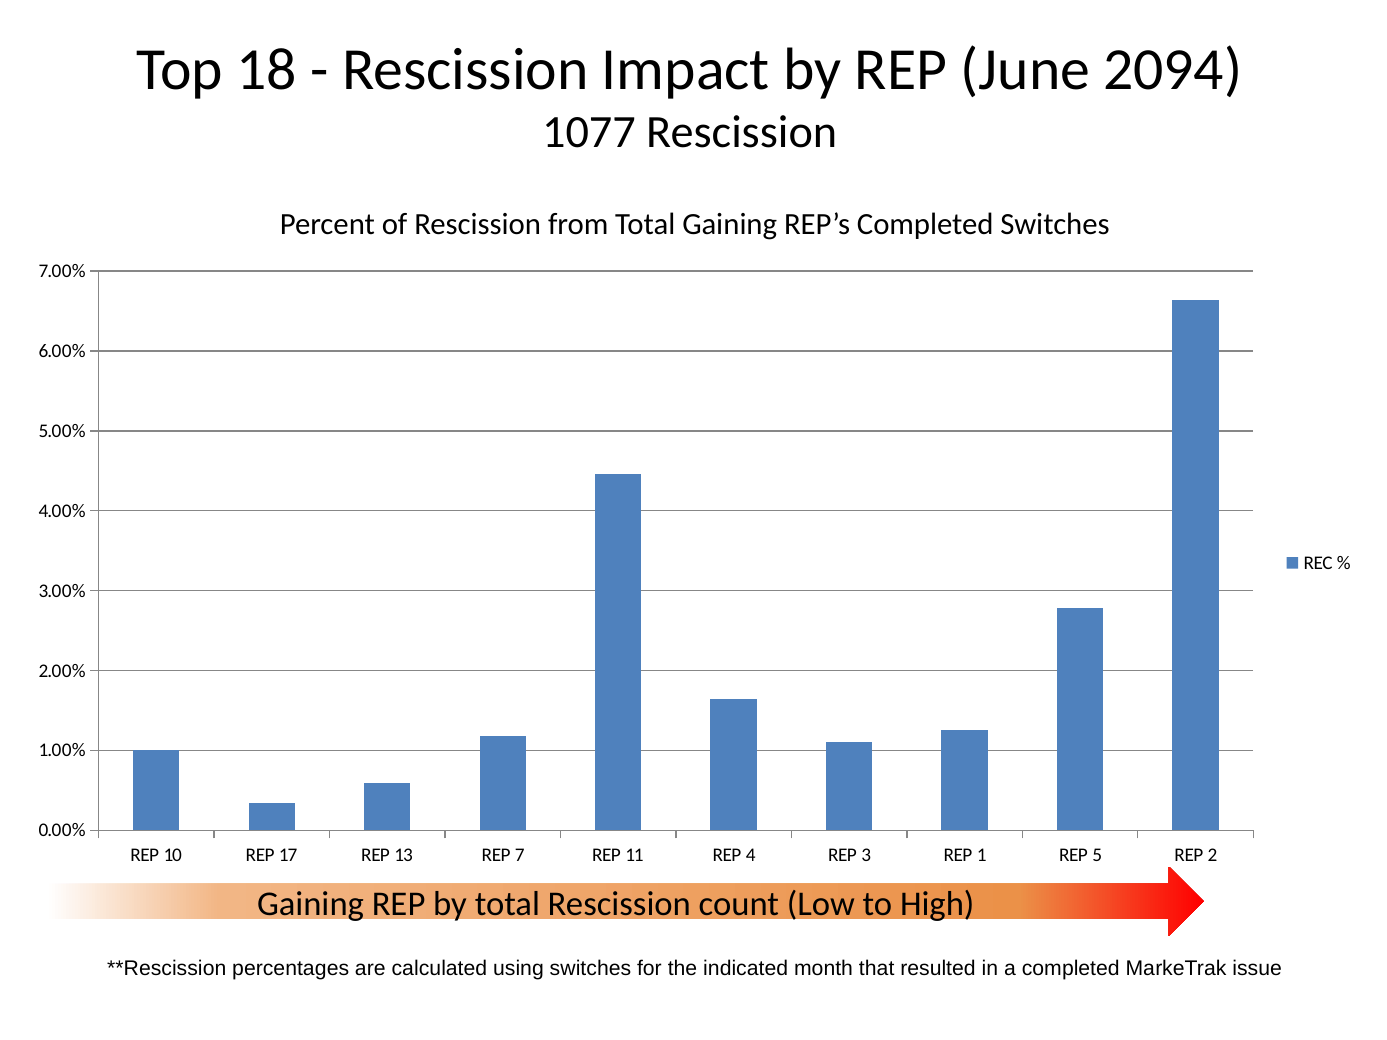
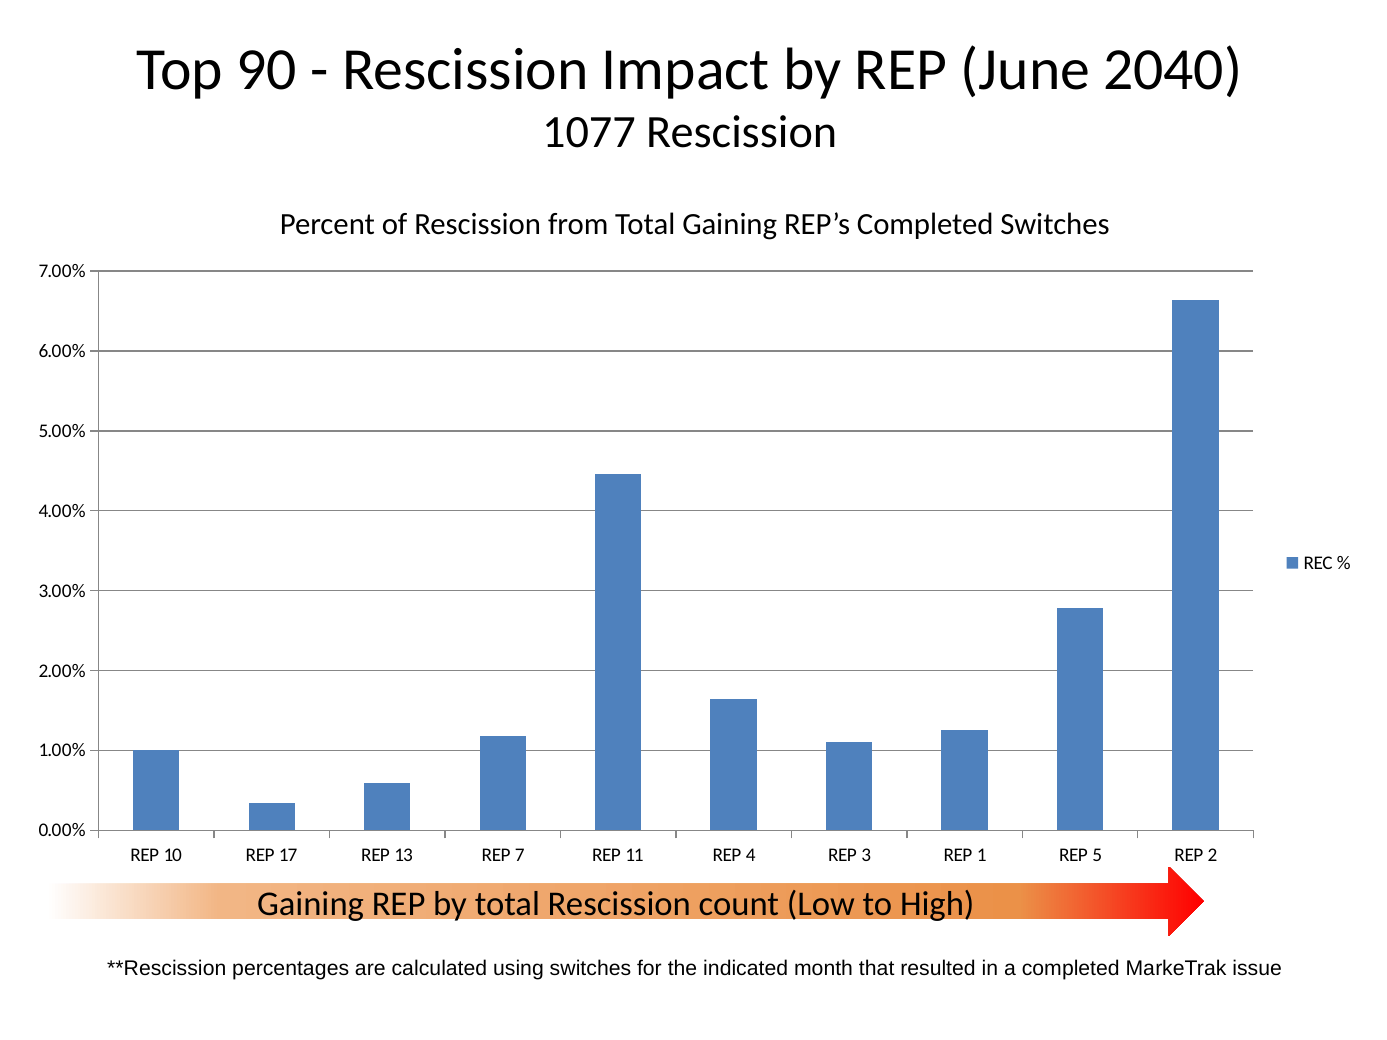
18: 18 -> 90
2094: 2094 -> 2040
